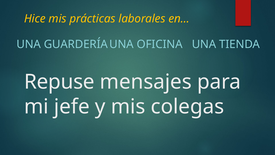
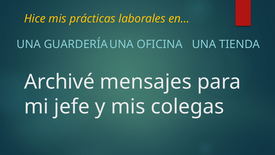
Repuse: Repuse -> Archivé
